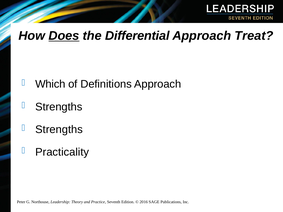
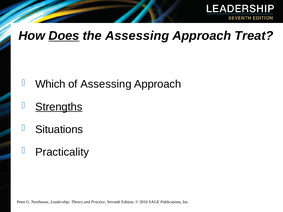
the Differential: Differential -> Assessing
of Definitions: Definitions -> Assessing
Strengths at (59, 107) underline: none -> present
Strengths at (59, 130): Strengths -> Situations
